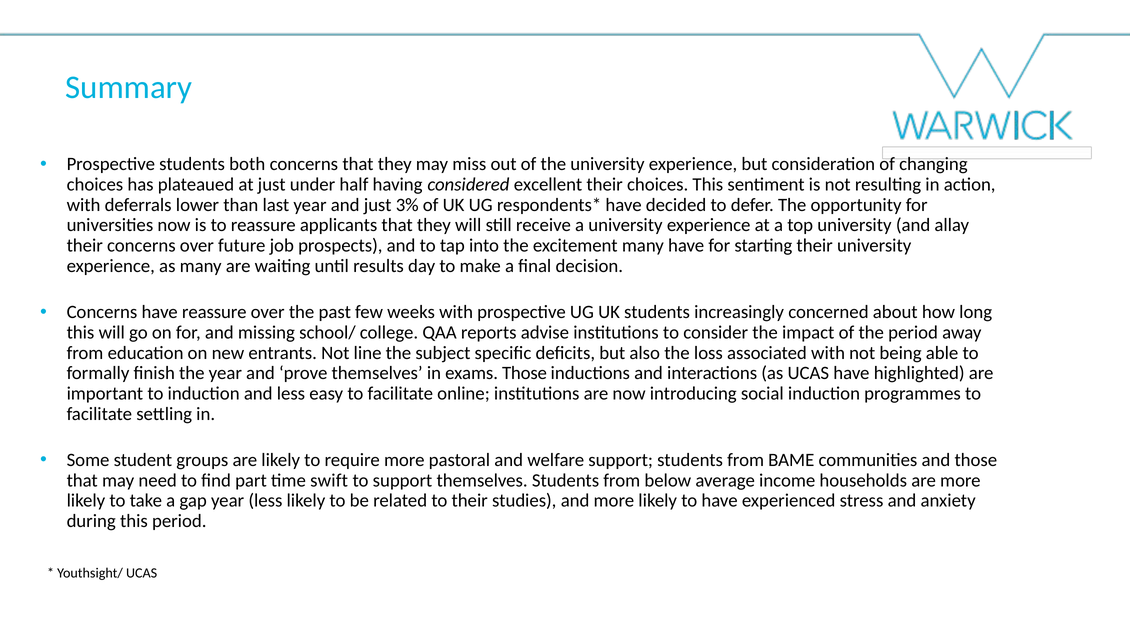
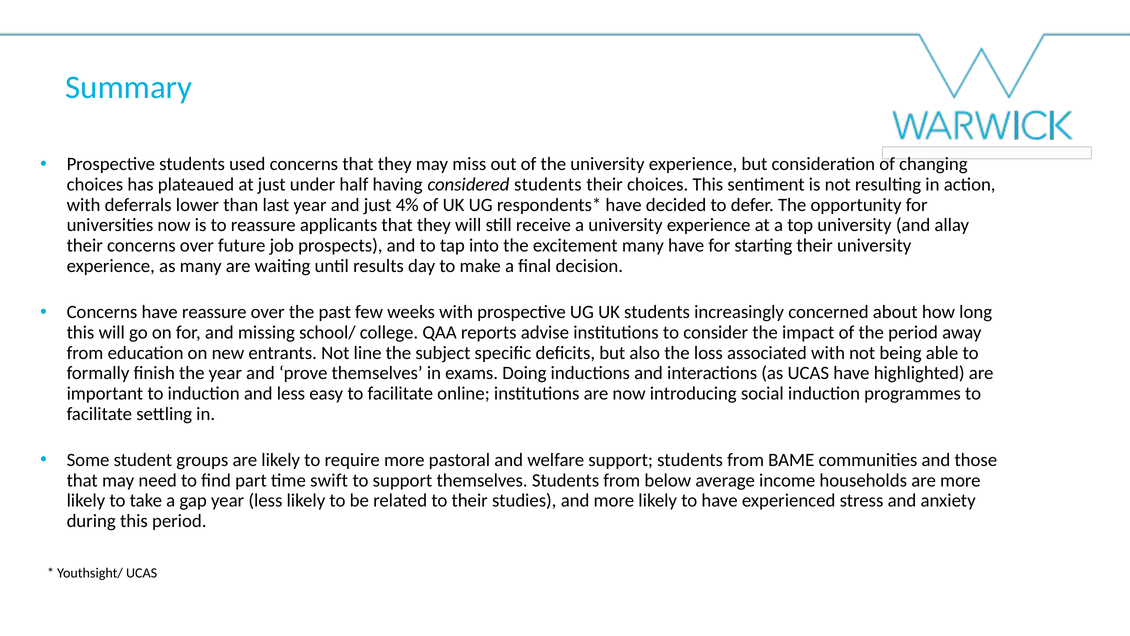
both: both -> used
considered excellent: excellent -> students
3%: 3% -> 4%
exams Those: Those -> Doing
